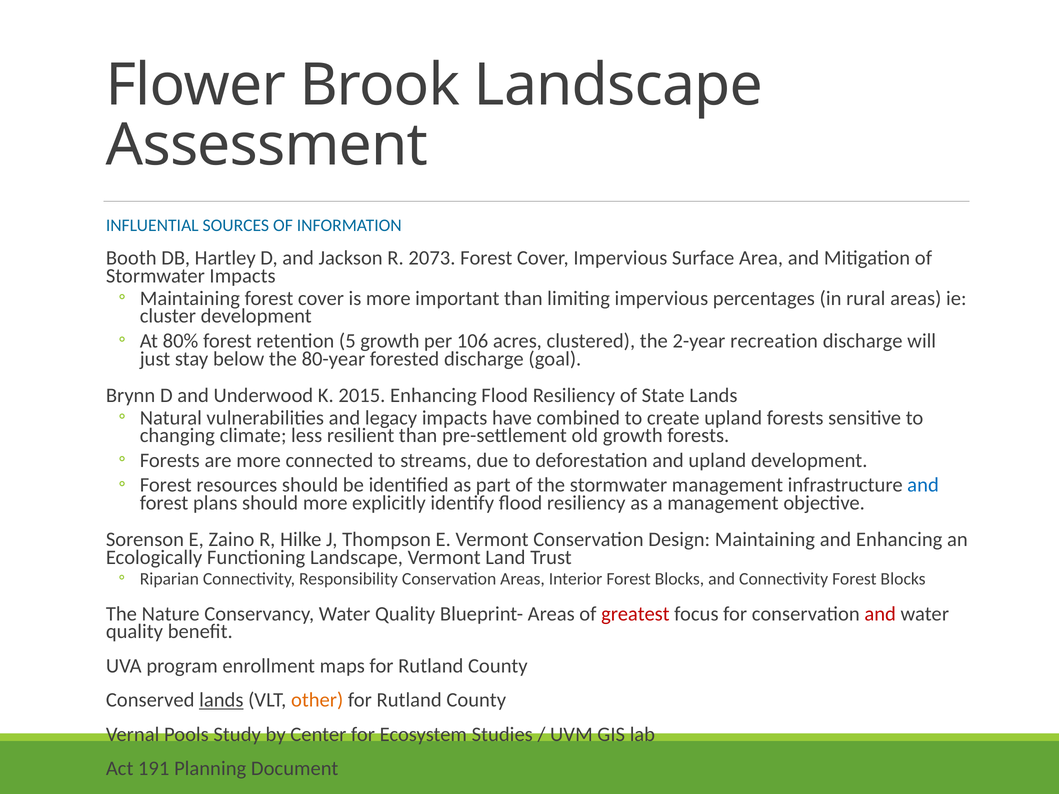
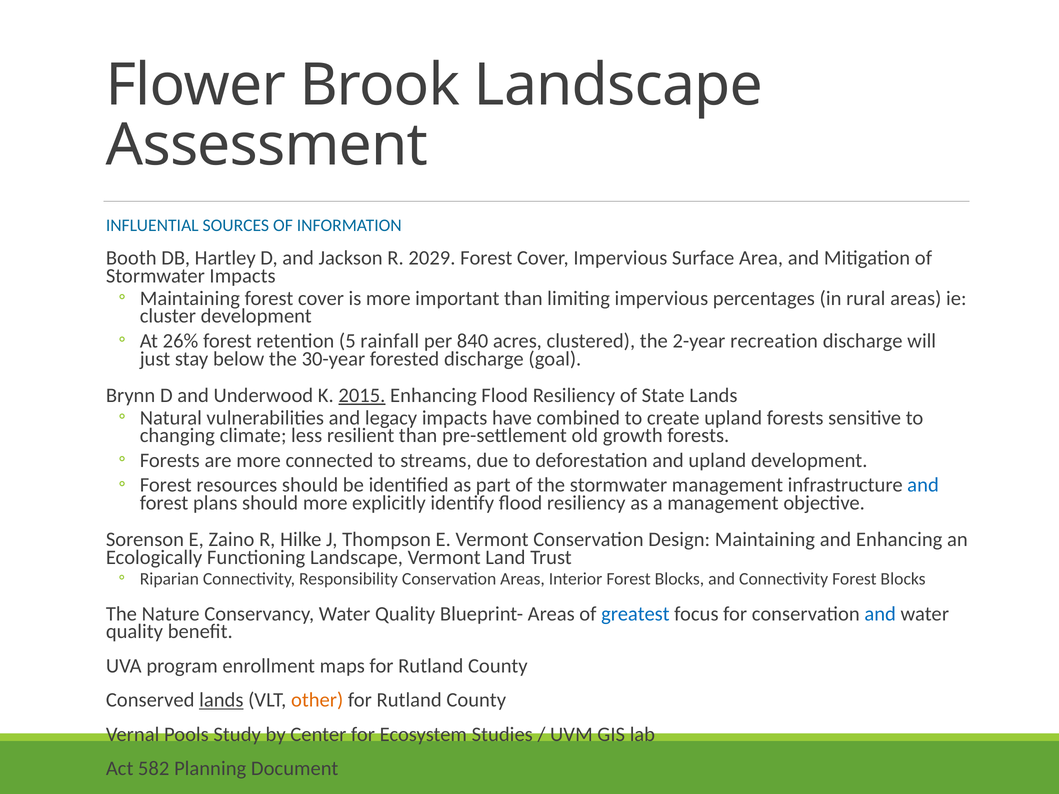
2073: 2073 -> 2029
80%: 80% -> 26%
5 growth: growth -> rainfall
106: 106 -> 840
80-year: 80-year -> 30-year
2015 underline: none -> present
greatest colour: red -> blue
and at (880, 614) colour: red -> blue
191: 191 -> 582
